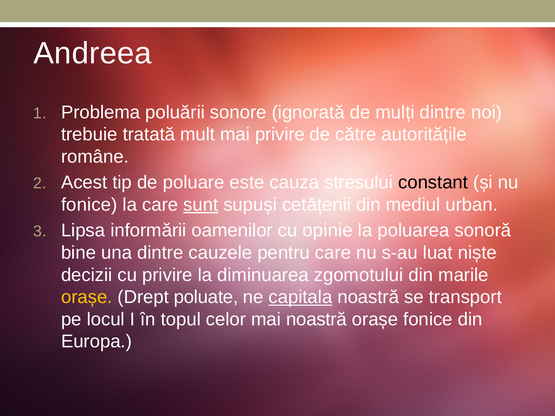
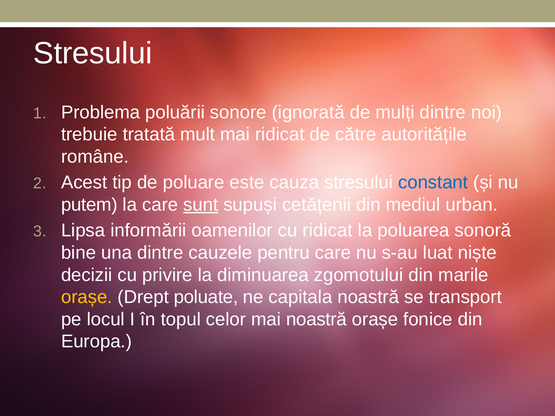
Andreea at (93, 53): Andreea -> Stresului
mai privire: privire -> ridicat
constant colour: black -> blue
fonice at (89, 205): fonice -> putem
cu opinie: opinie -> ridicat
capitala underline: present -> none
